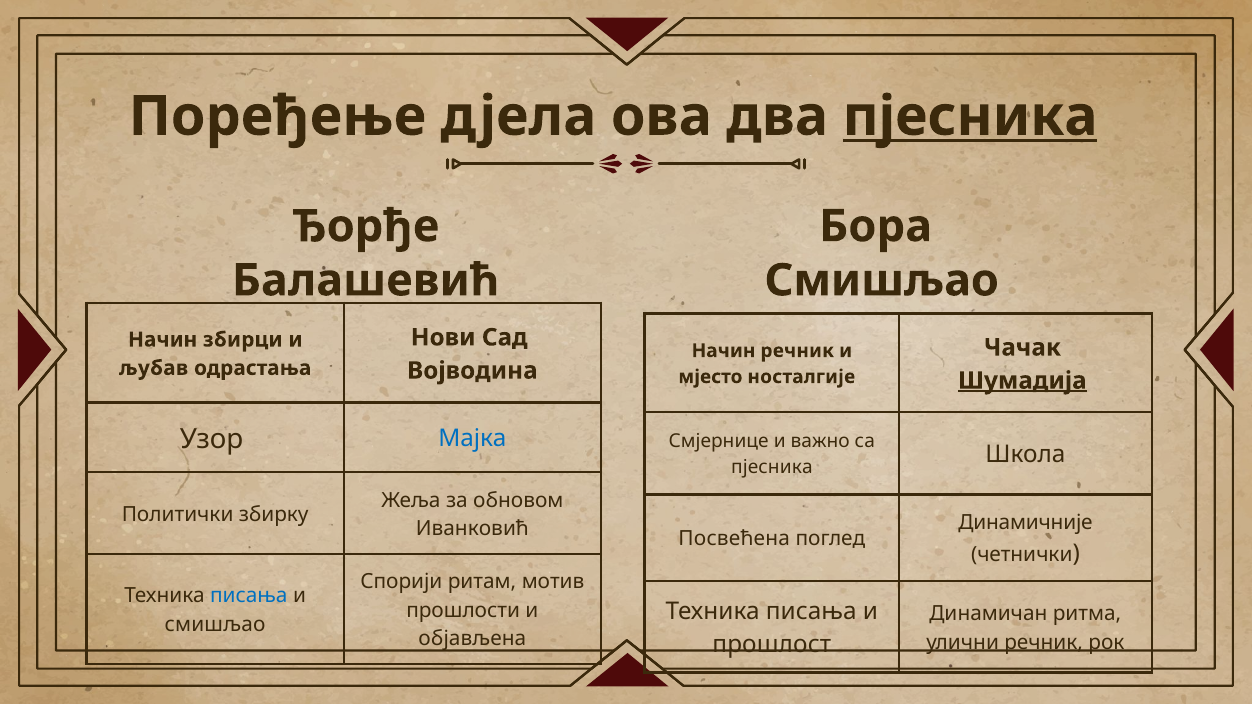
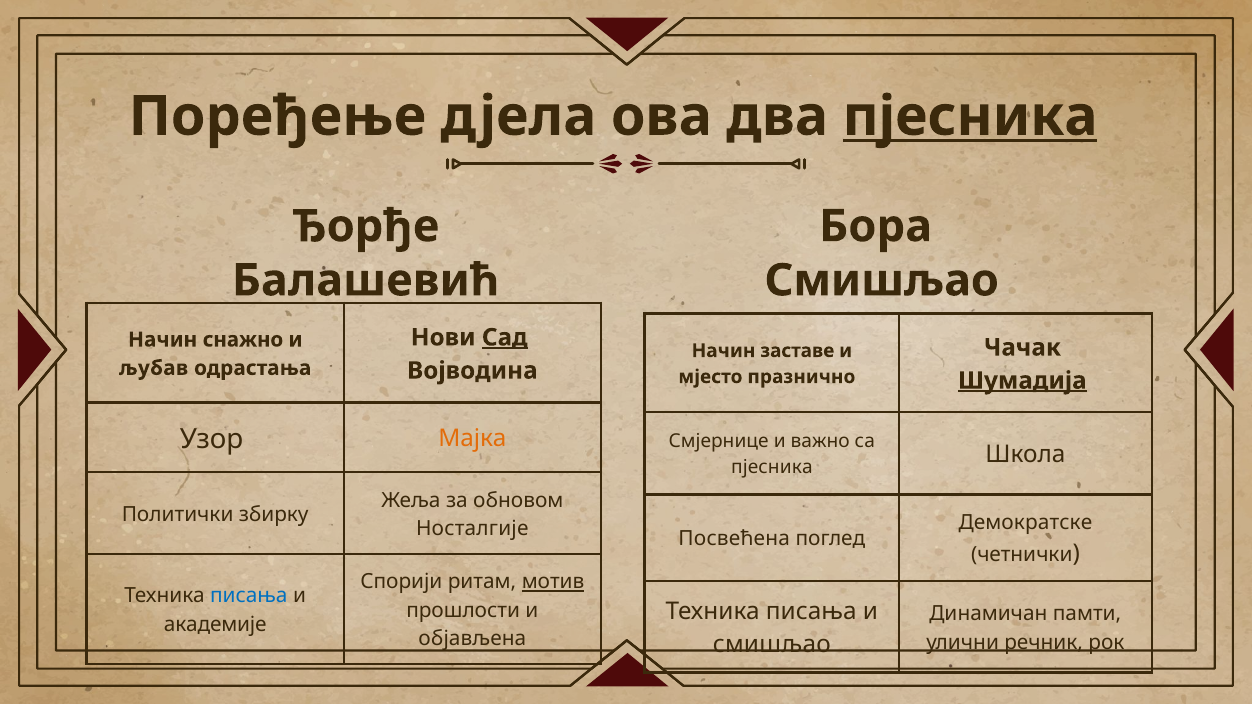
Сад underline: none -> present
збирци: збирци -> снажно
Начин речник: речник -> заставе
носталгије: носталгије -> празнично
Мајка colour: blue -> orange
Динамичније: Динамичније -> Демократске
Иванковић: Иванковић -> Носталгије
мотив underline: none -> present
ритма: ритма -> памти
смишљао at (215, 625): смишљао -> академије
прошлост at (772, 645): прошлост -> смишљао
